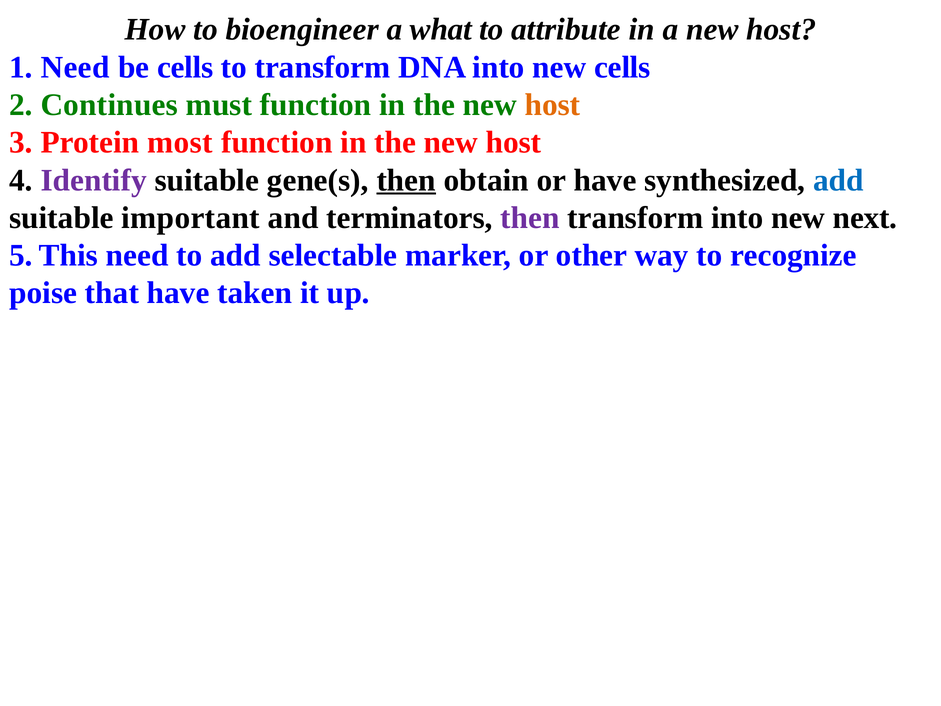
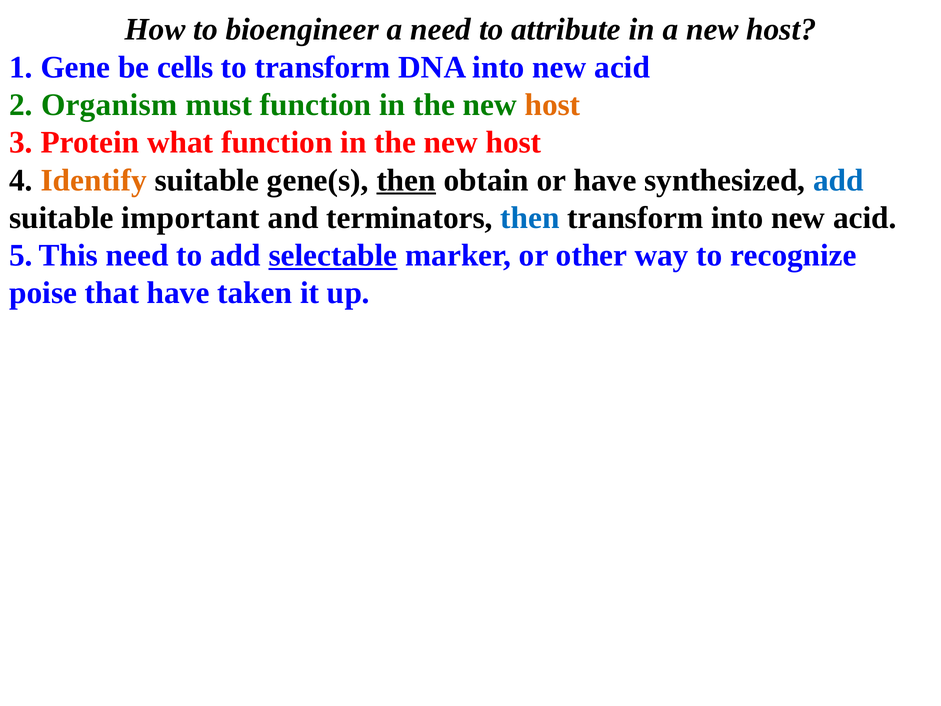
a what: what -> need
1 Need: Need -> Gene
DNA into new cells: cells -> acid
Continues: Continues -> Organism
most: most -> what
Identify colour: purple -> orange
then at (530, 218) colour: purple -> blue
transform into new next: next -> acid
selectable underline: none -> present
